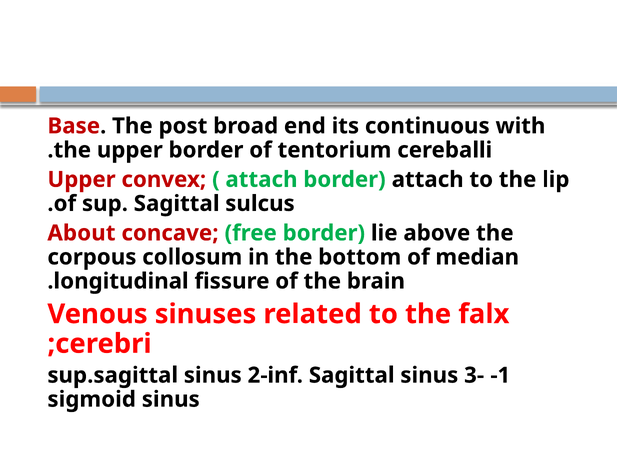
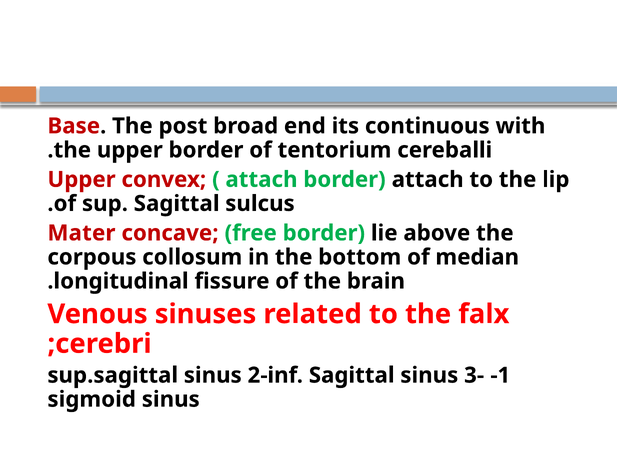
About: About -> Mater
